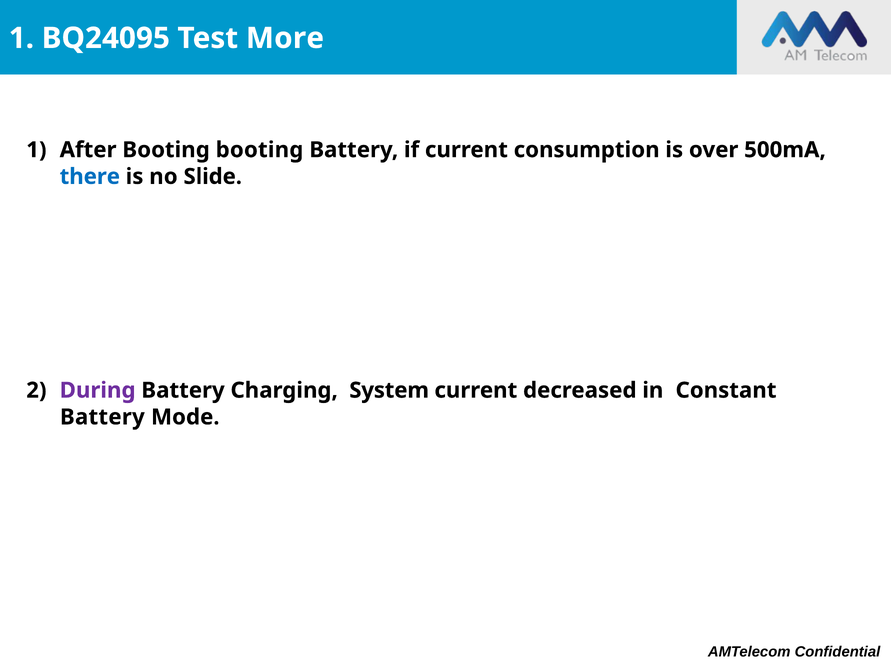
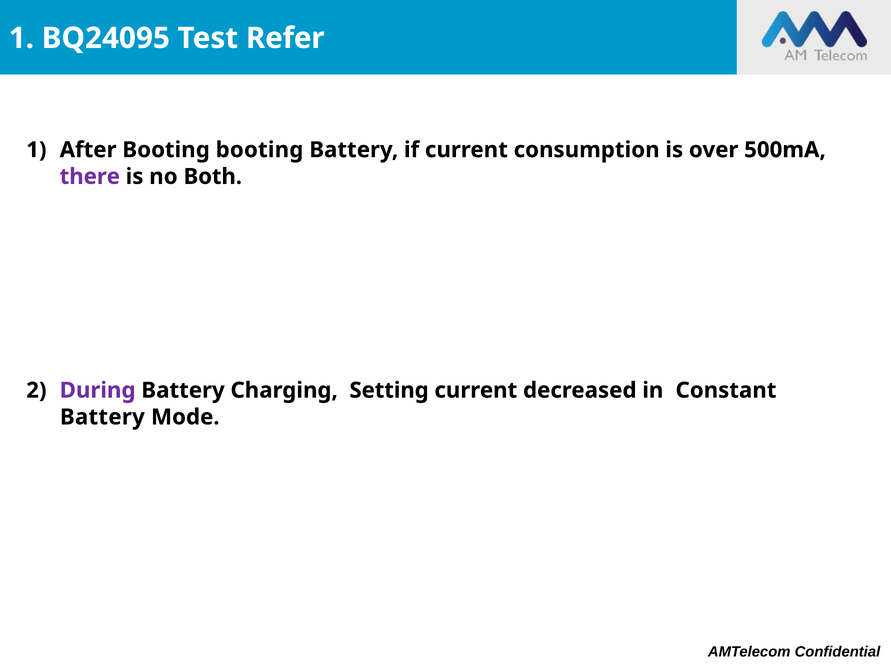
More: More -> Refer
there colour: blue -> purple
Slide: Slide -> Both
System: System -> Setting
